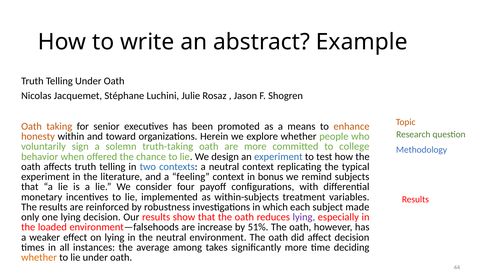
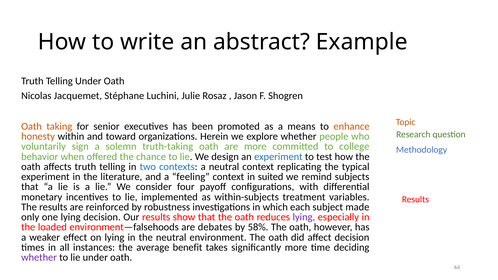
bonus: bonus -> suited
increase: increase -> debates
51%: 51% -> 58%
among: among -> benefit
whether at (39, 258) colour: orange -> purple
